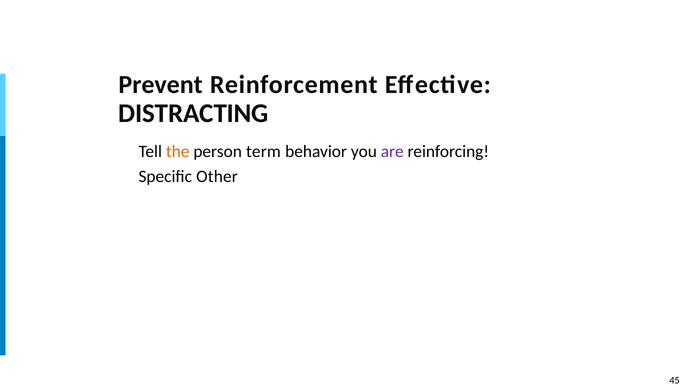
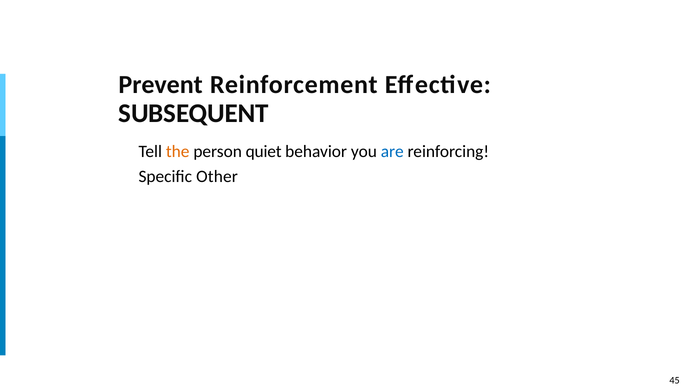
DISTRACTING: DISTRACTING -> SUBSEQUENT
term: term -> quiet
are colour: purple -> blue
